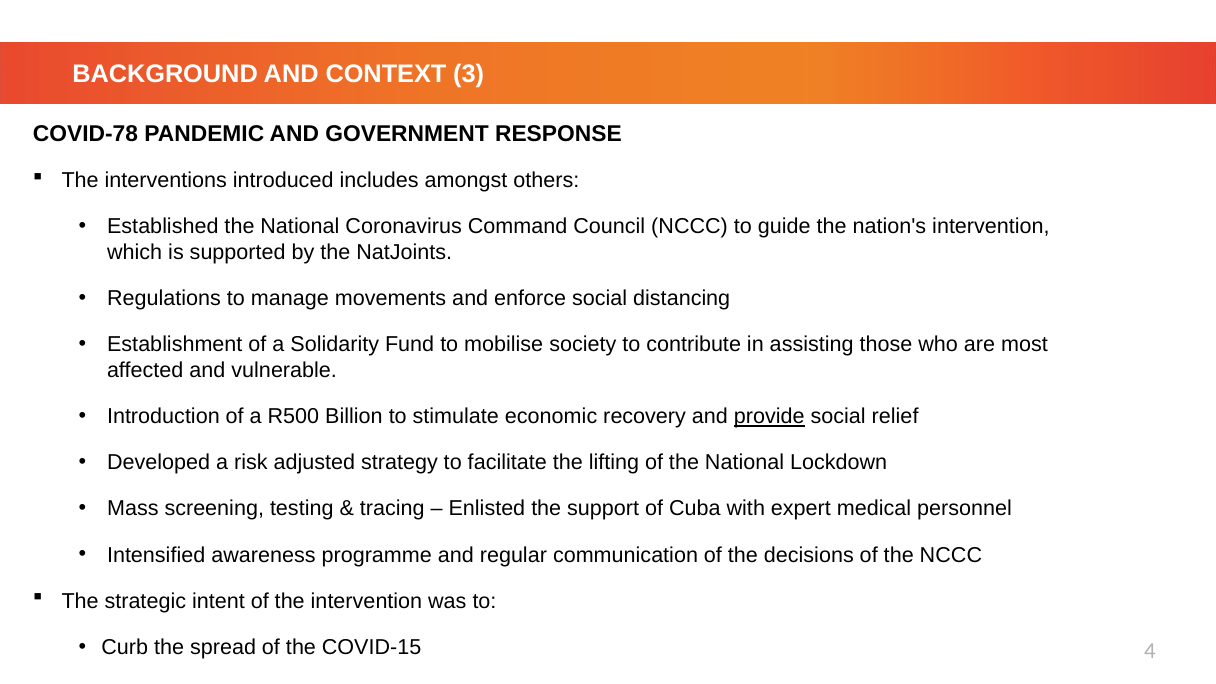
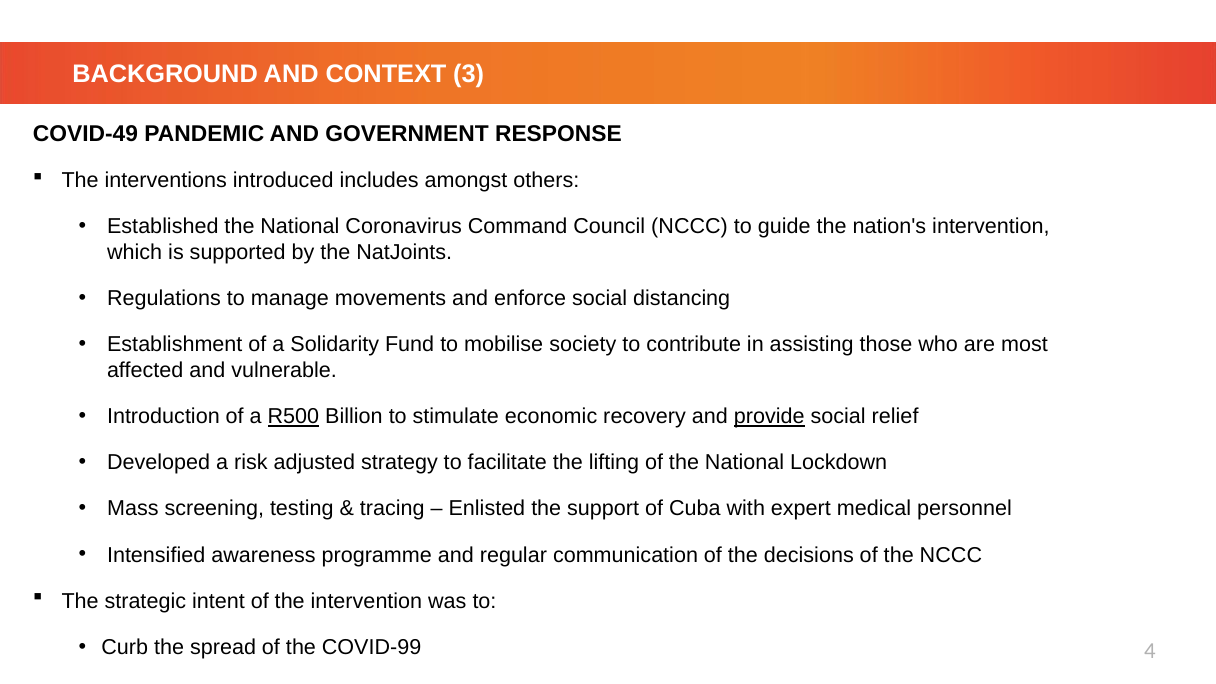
COVID-78: COVID-78 -> COVID-49
R500 underline: none -> present
COVID-15: COVID-15 -> COVID-99
